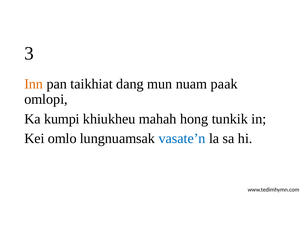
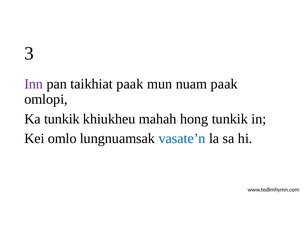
Inn colour: orange -> purple
taikhiat dang: dang -> paak
Ka kumpi: kumpi -> tunkik
